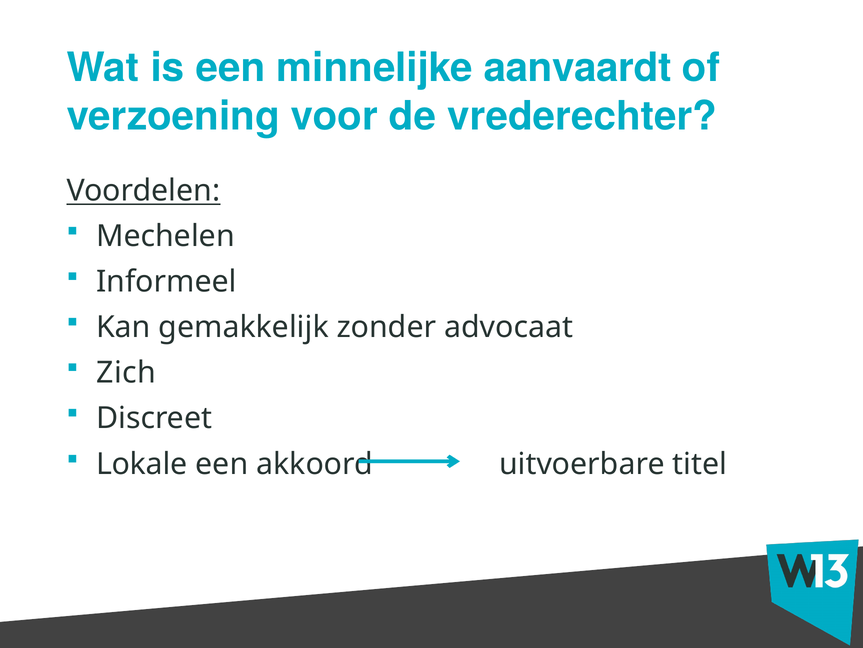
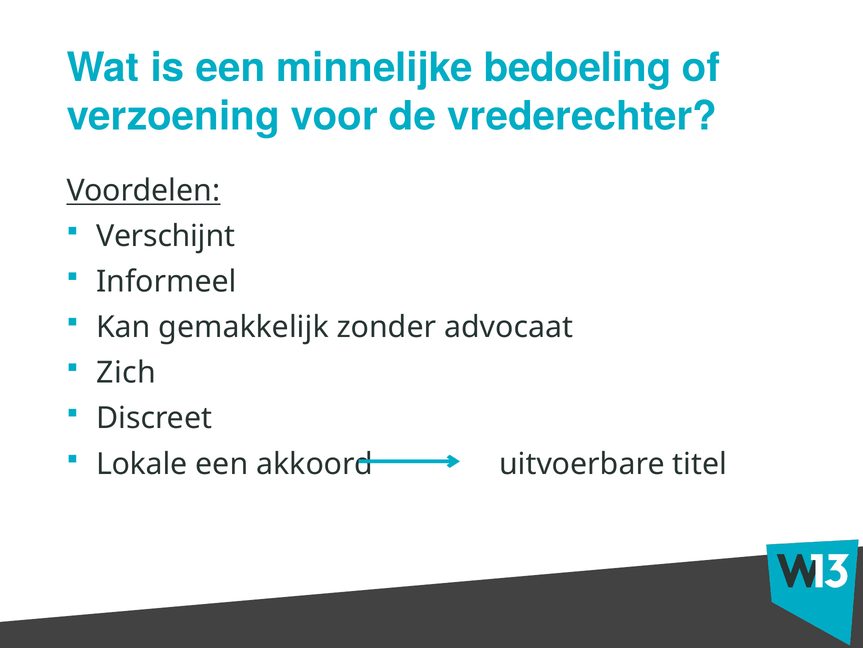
aanvaardt: aanvaardt -> bedoeling
Mechelen: Mechelen -> Verschijnt
